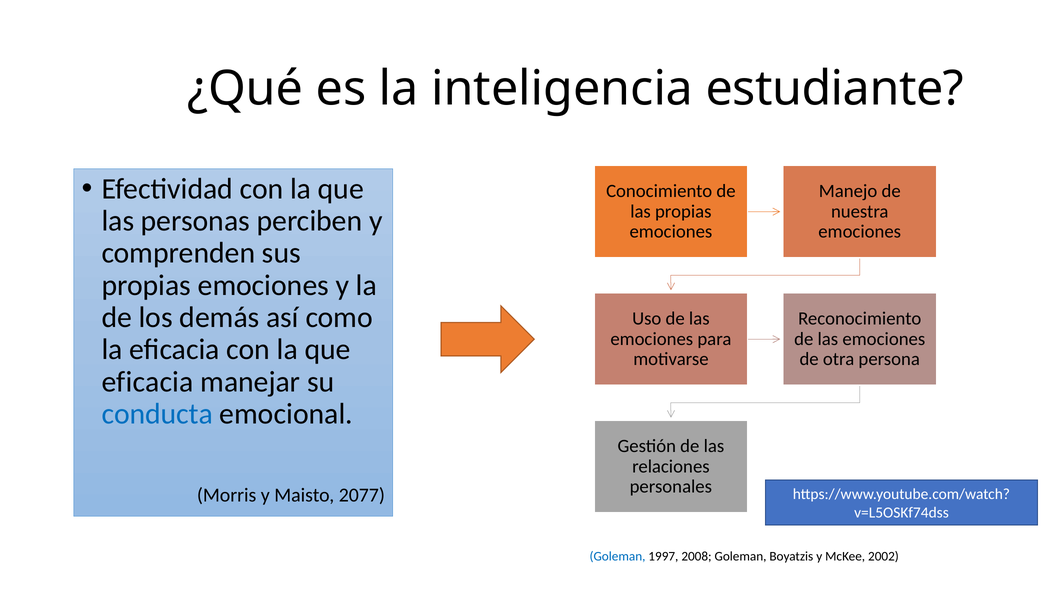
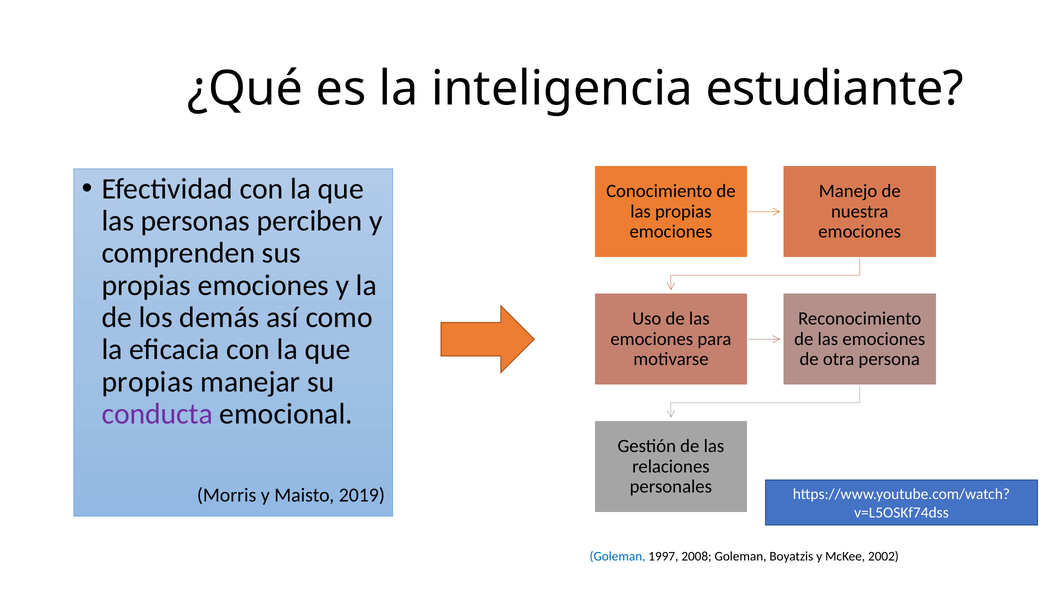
eficacia at (147, 382): eficacia -> propias
conducta colour: blue -> purple
2077: 2077 -> 2019
